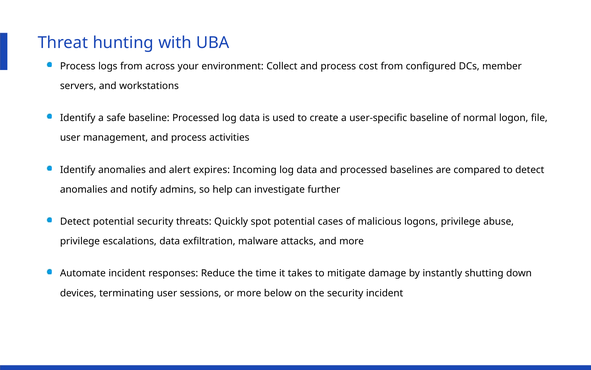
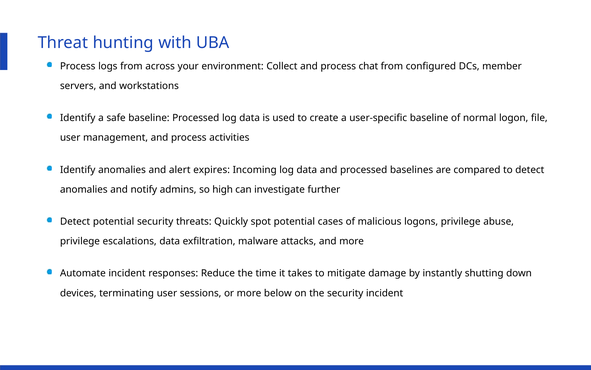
cost: cost -> chat
help: help -> high
